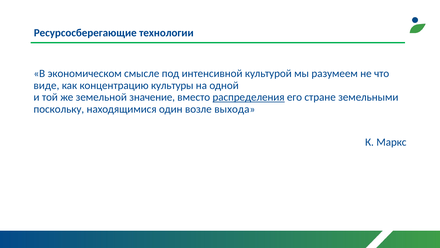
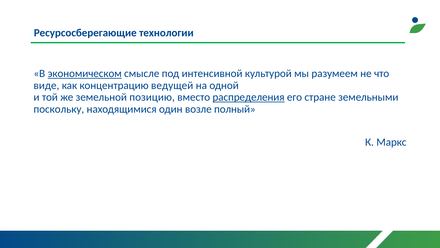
экономическом underline: none -> present
культуры: культуры -> ведущей
значение: значение -> позицию
выхода: выхода -> полный
